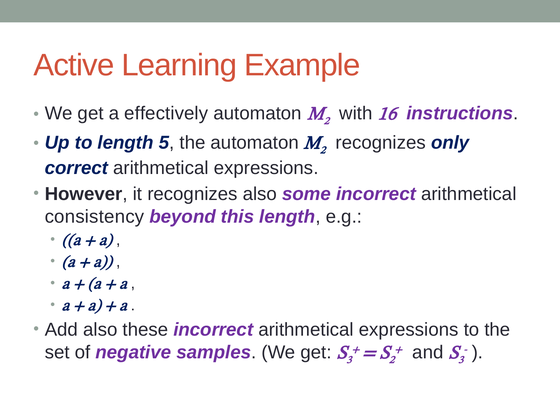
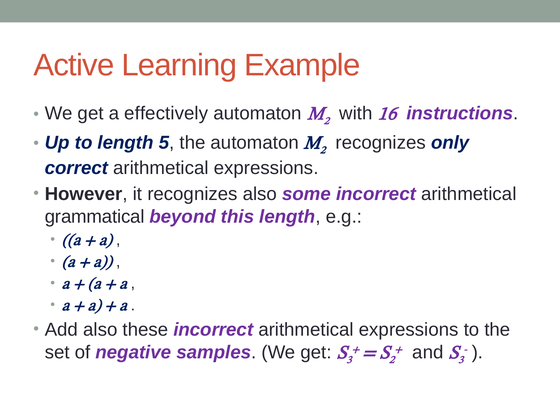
consistency: consistency -> grammatical
